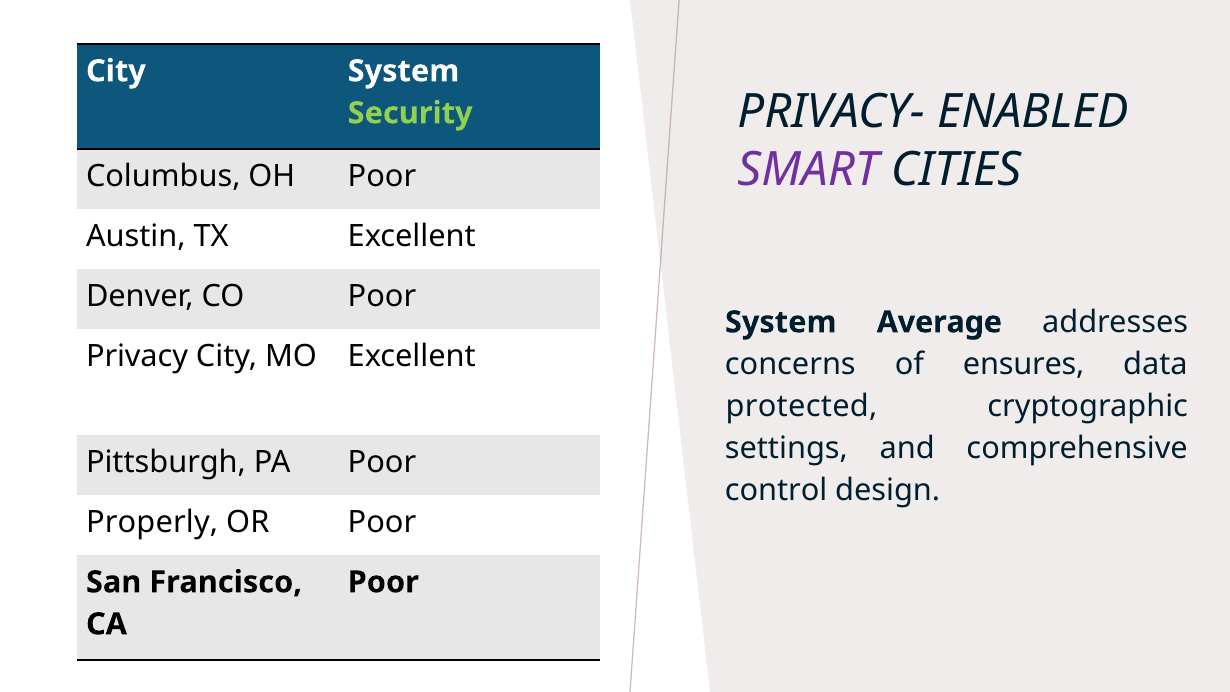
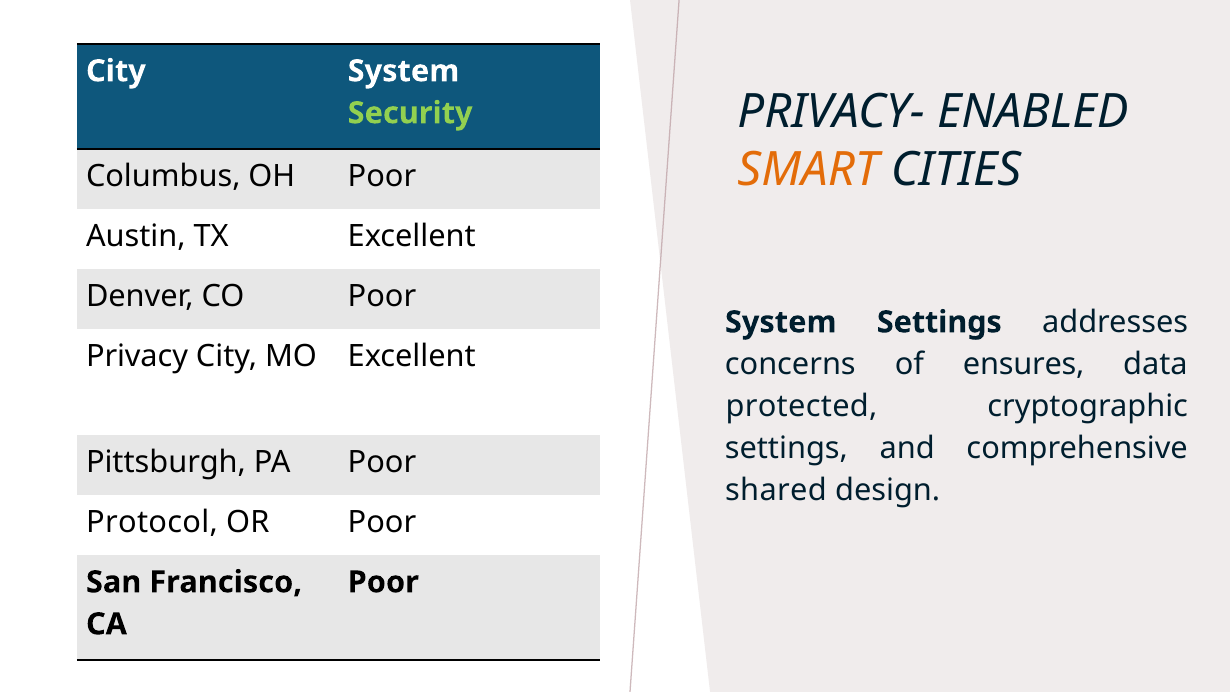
SMART colour: purple -> orange
System Average: Average -> Settings
control: control -> shared
Properly: Properly -> Protocol
